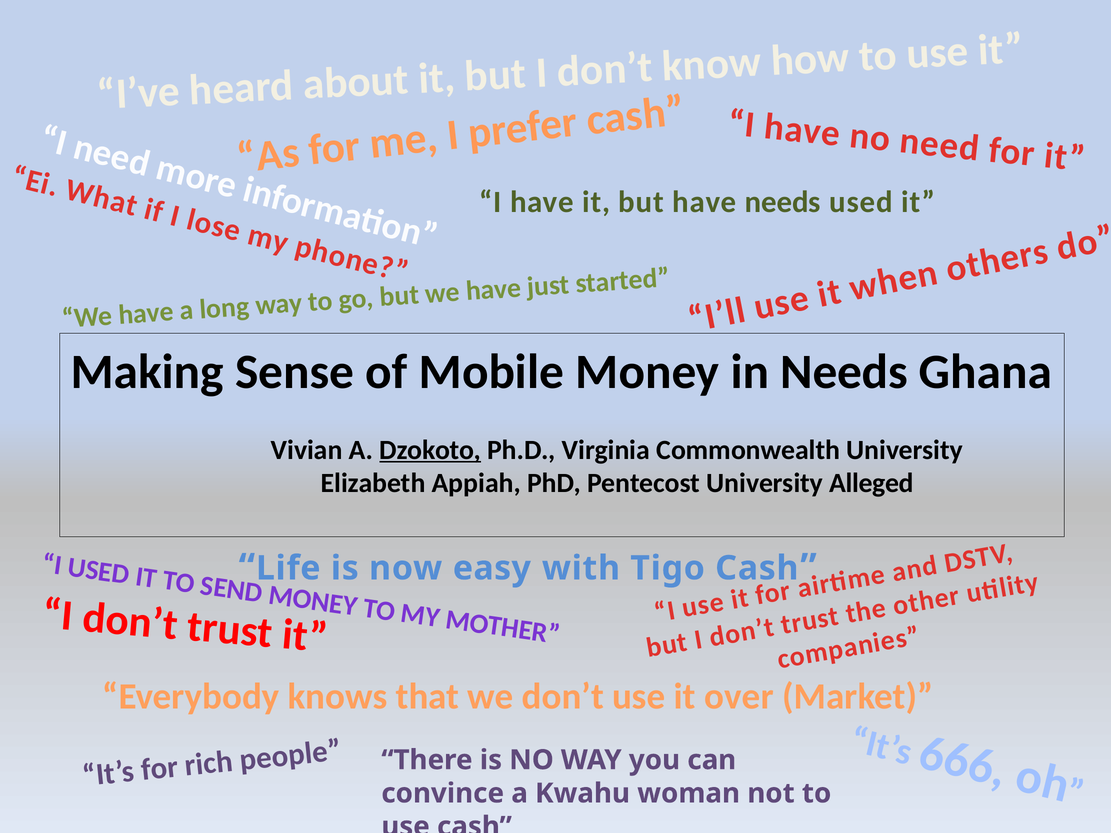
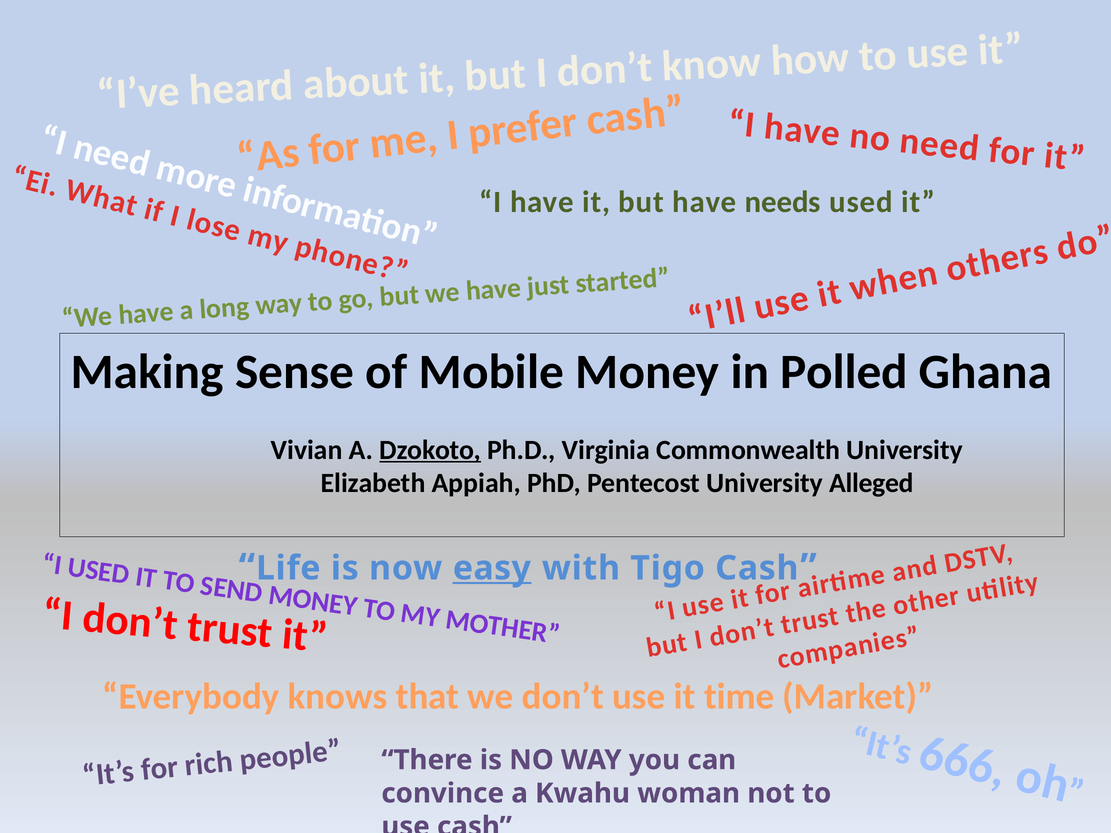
in Needs: Needs -> Polled
easy underline: none -> present
over: over -> time
